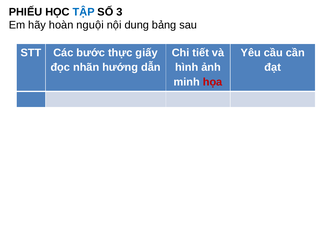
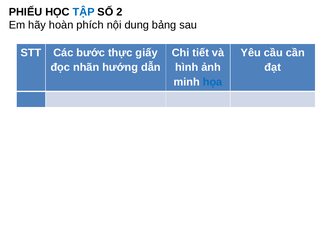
3: 3 -> 2
nguội: nguội -> phích
họa colour: red -> blue
